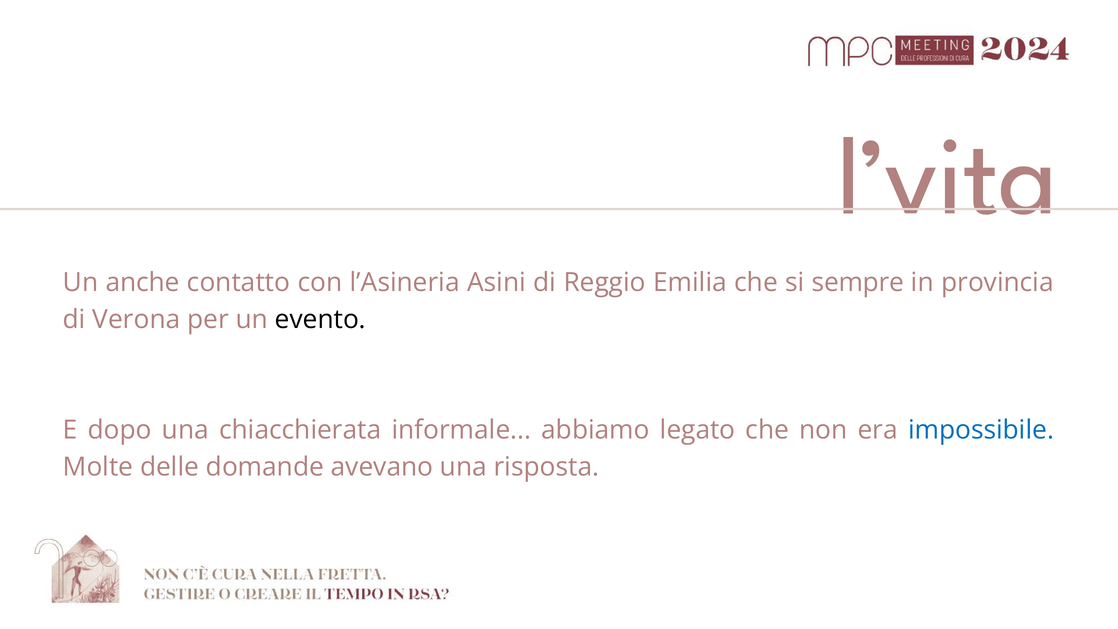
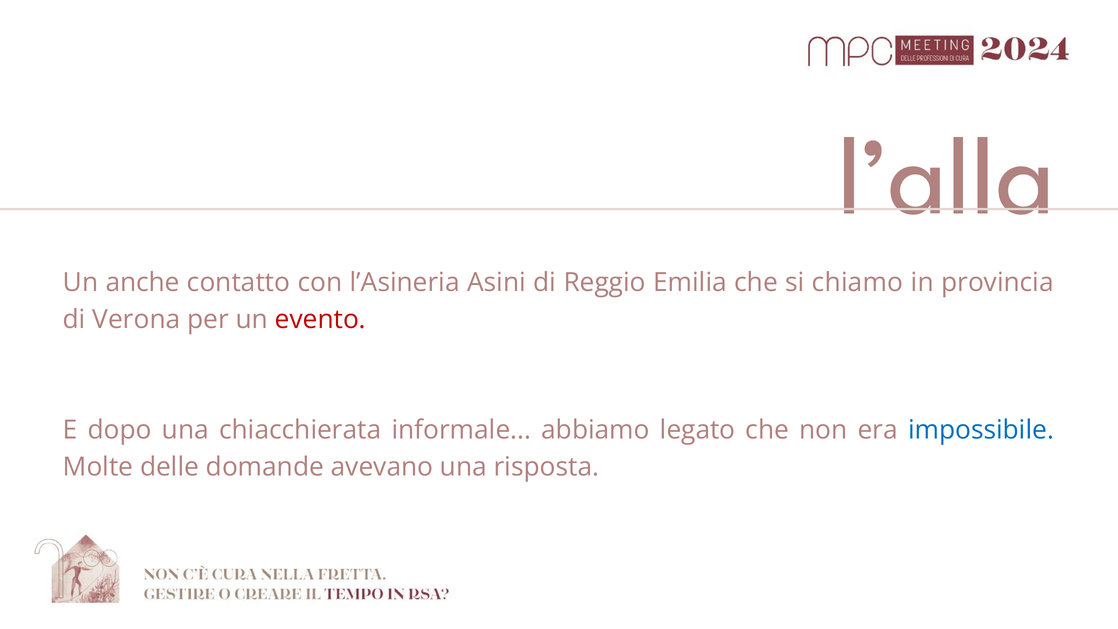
l’vita: l’vita -> l’alla
sempre: sempre -> chiamo
evento colour: black -> red
